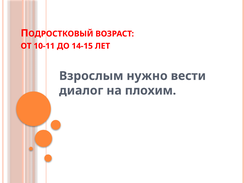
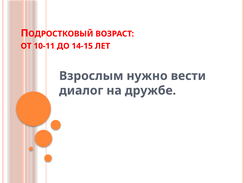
плохим: плохим -> дружбе
